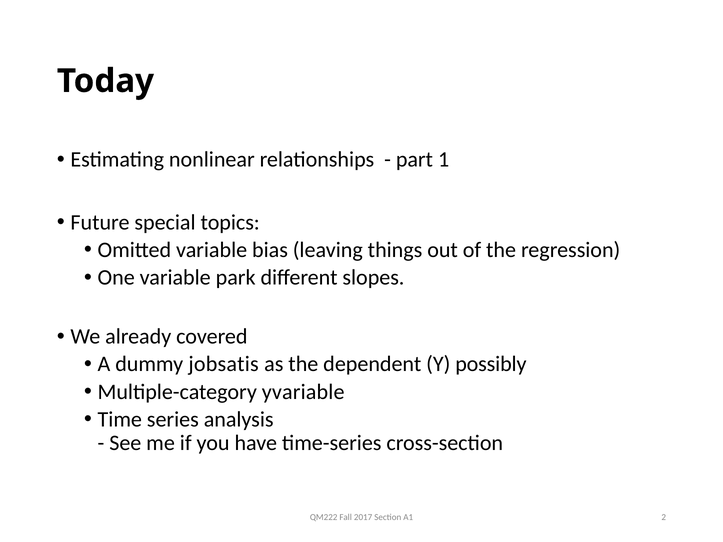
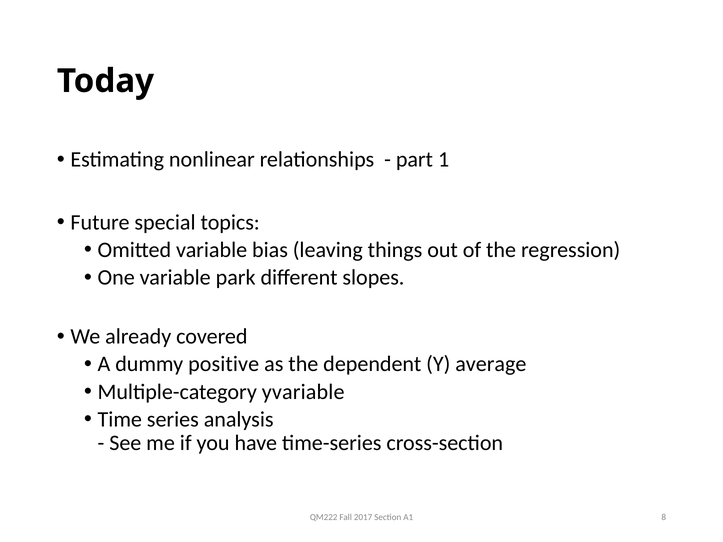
jobsatis: jobsatis -> positive
possibly: possibly -> average
2: 2 -> 8
